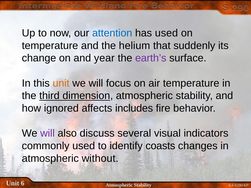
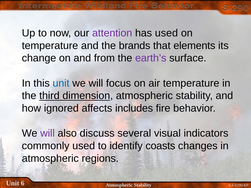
attention colour: blue -> purple
helium: helium -> brands
suddenly: suddenly -> elements
year: year -> from
unit at (61, 83) colour: orange -> blue
without: without -> regions
